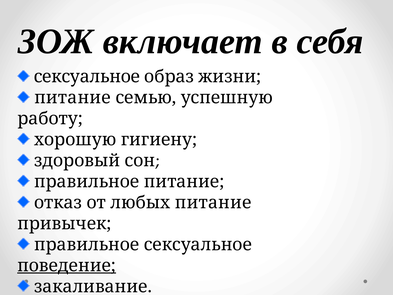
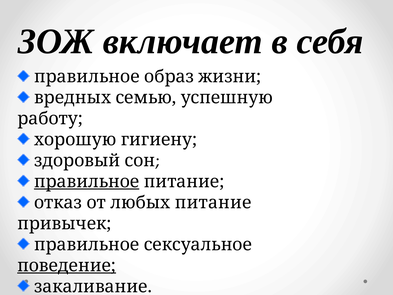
сексуальное at (87, 77): сексуальное -> правильное
питание at (72, 98): питание -> вредных
правильное at (87, 181) underline: none -> present
